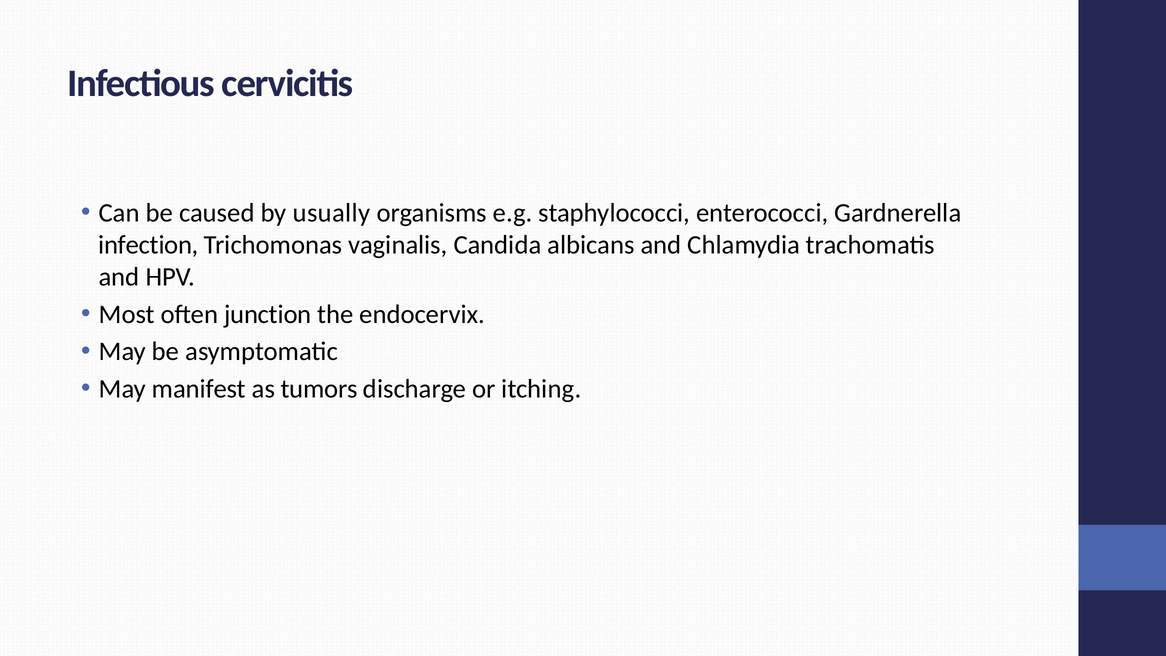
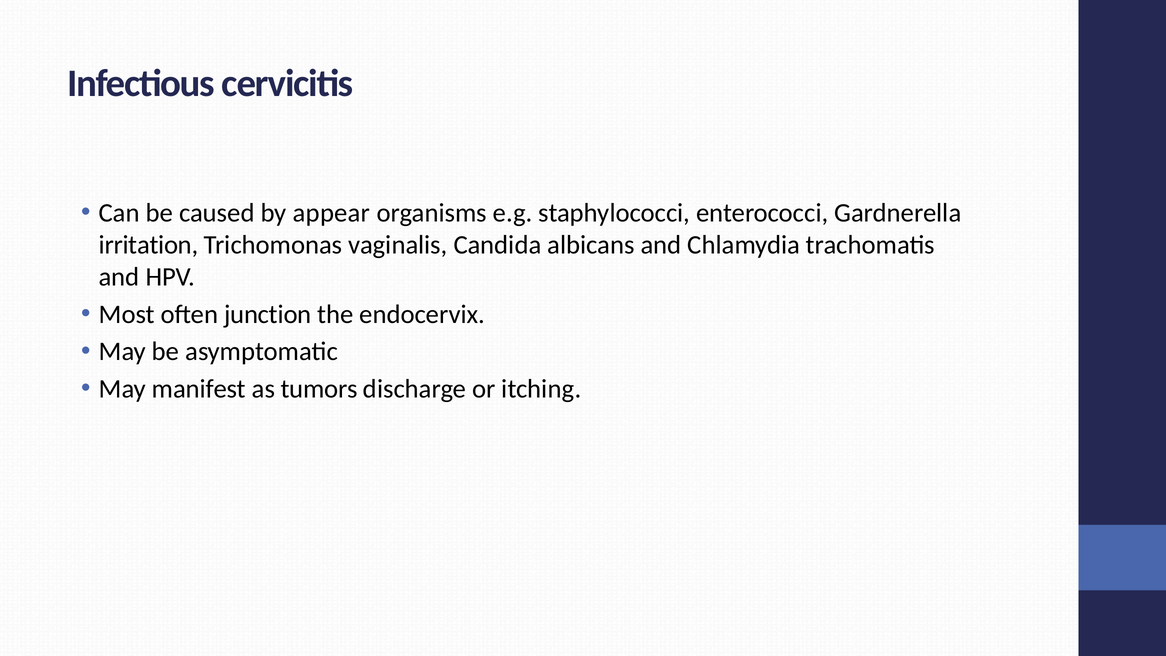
usually: usually -> appear
infection: infection -> irritation
